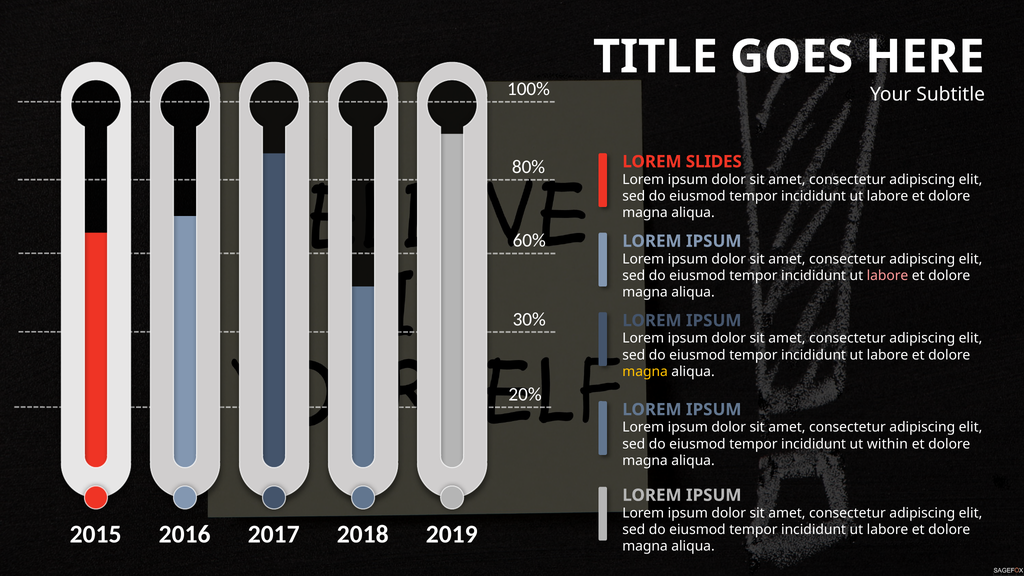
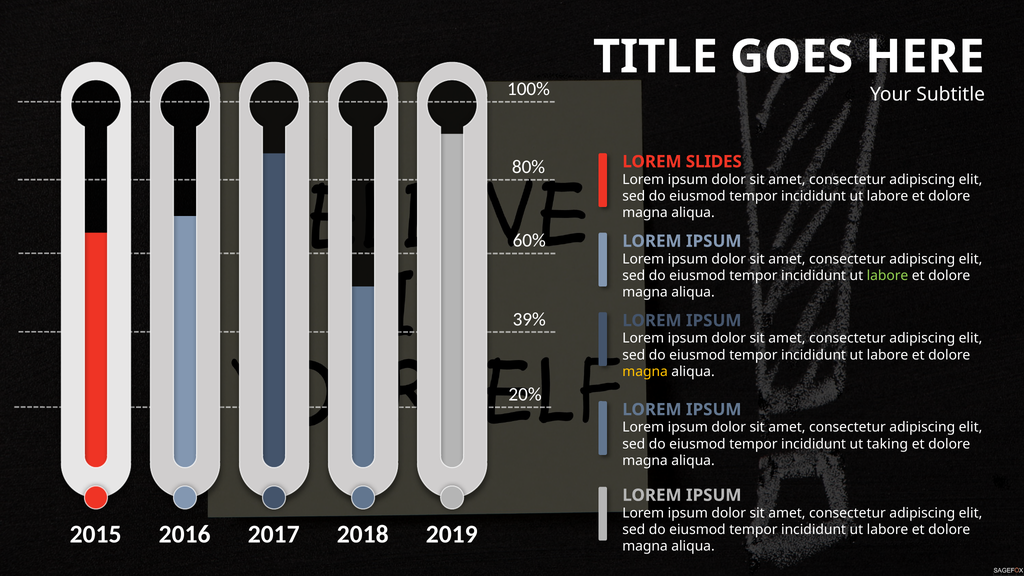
labore at (887, 276) colour: pink -> light green
30%: 30% -> 39%
within: within -> taking
